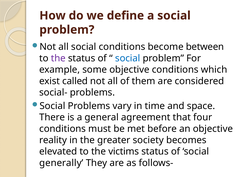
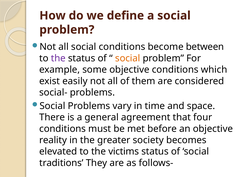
social at (128, 58) colour: blue -> orange
called: called -> easily
generally: generally -> traditions
